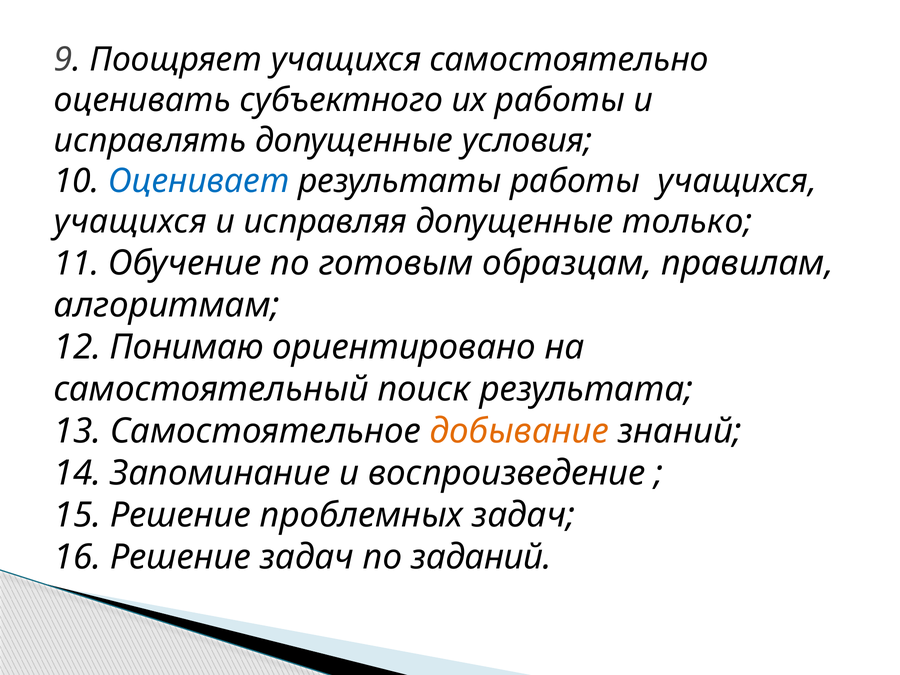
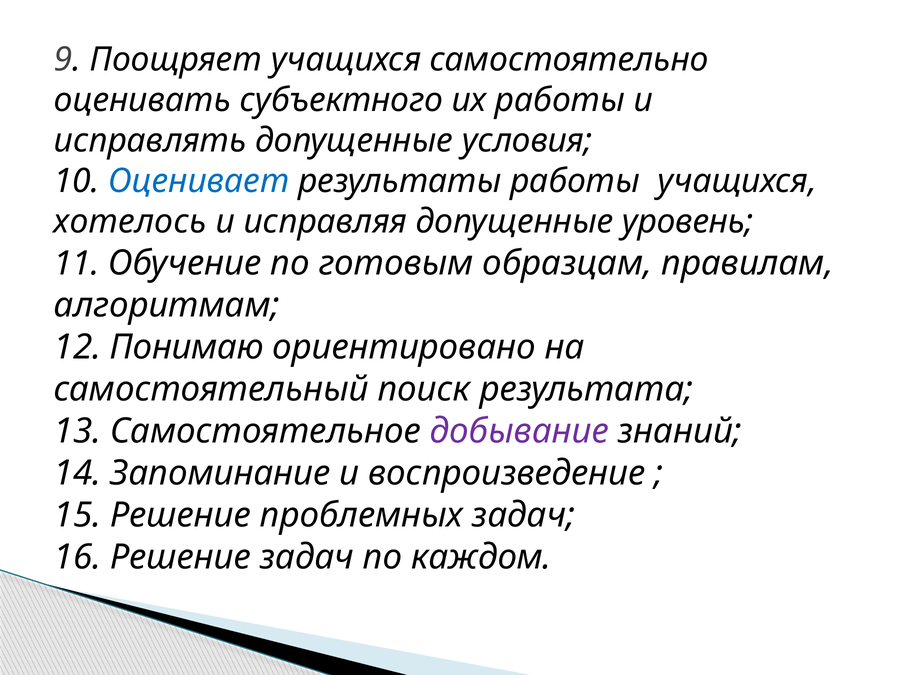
учащихся at (130, 222): учащихся -> хотелось
только: только -> уровень
добывание colour: orange -> purple
заданий: заданий -> каждом
